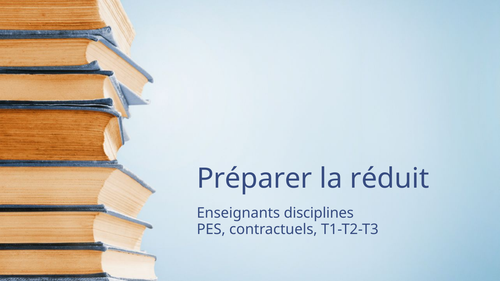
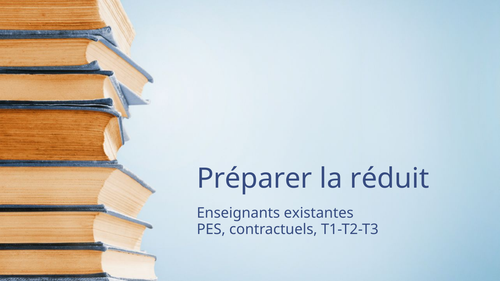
disciplines: disciplines -> existantes
